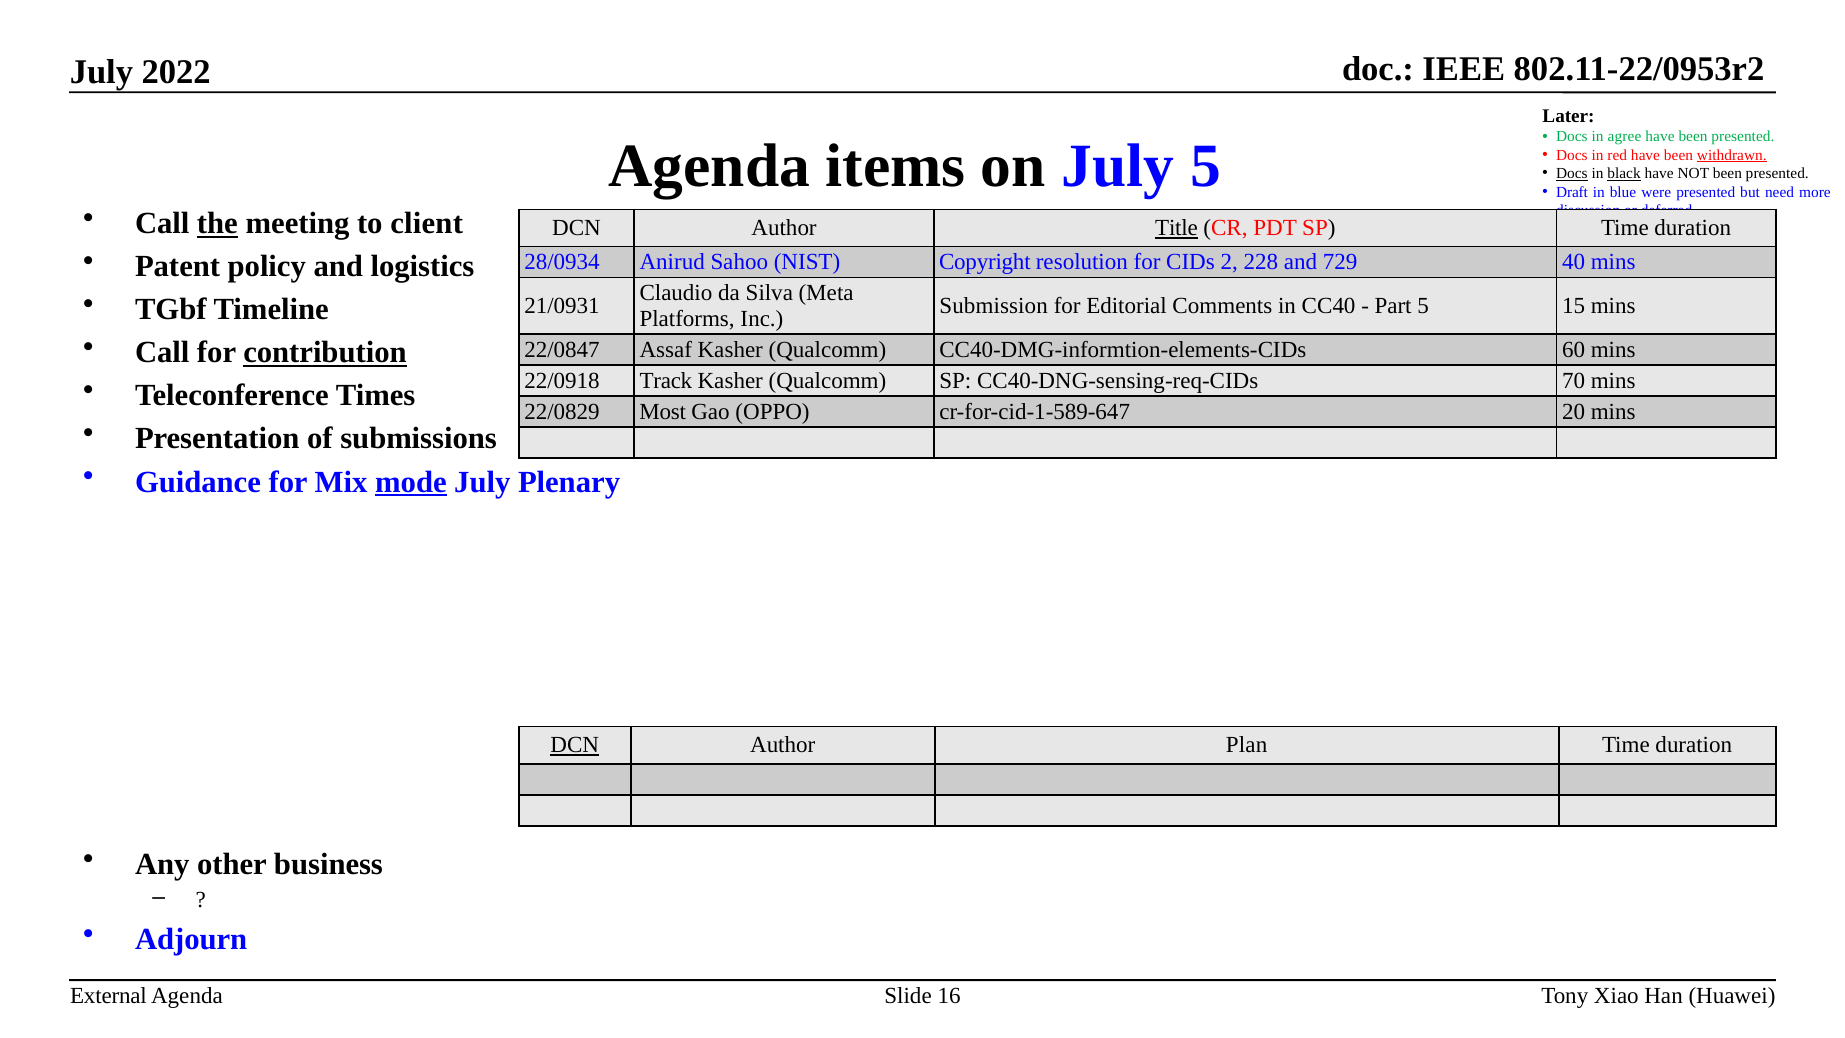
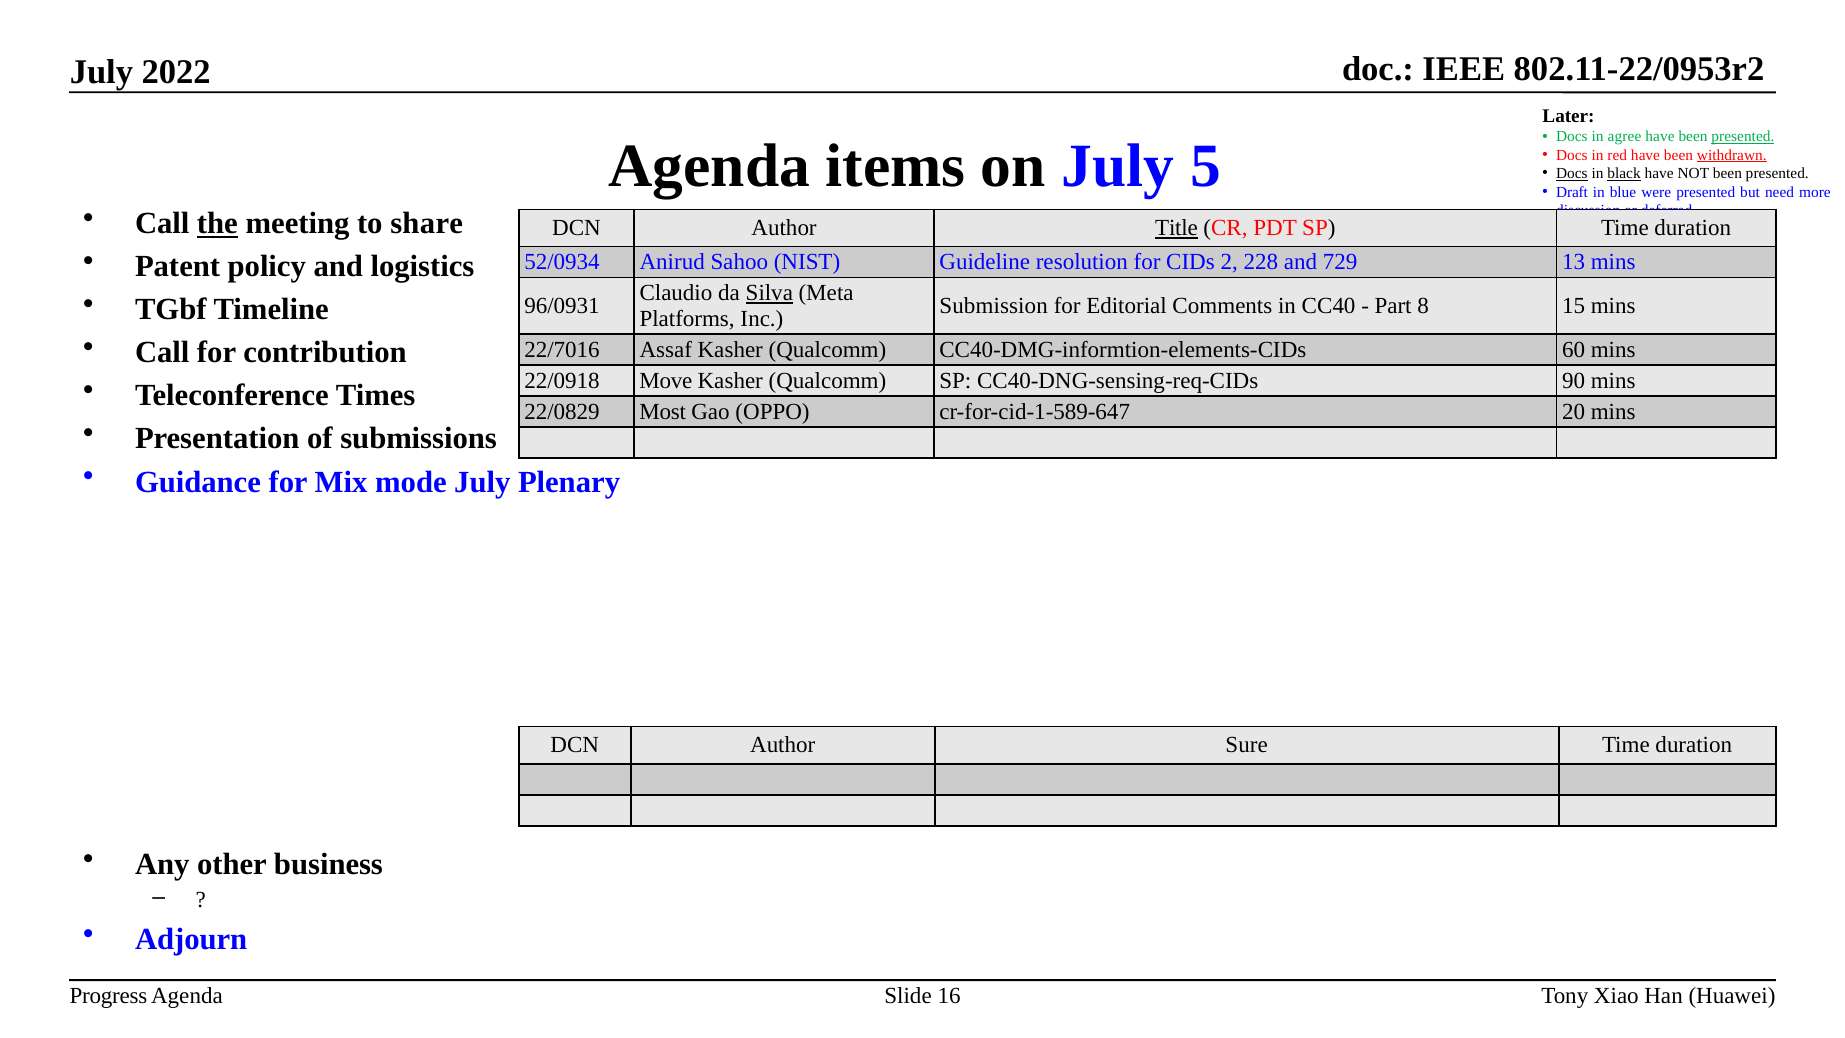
presented at (1743, 137) underline: none -> present
client: client -> share
28/0934: 28/0934 -> 52/0934
Copyright: Copyright -> Guideline
40: 40 -> 13
Silva underline: none -> present
21/0931: 21/0931 -> 96/0931
Part 5: 5 -> 8
contribution underline: present -> none
22/0847: 22/0847 -> 22/7016
Track: Track -> Move
70: 70 -> 90
mode underline: present -> none
DCN at (575, 745) underline: present -> none
Plan: Plan -> Sure
External: External -> Progress
